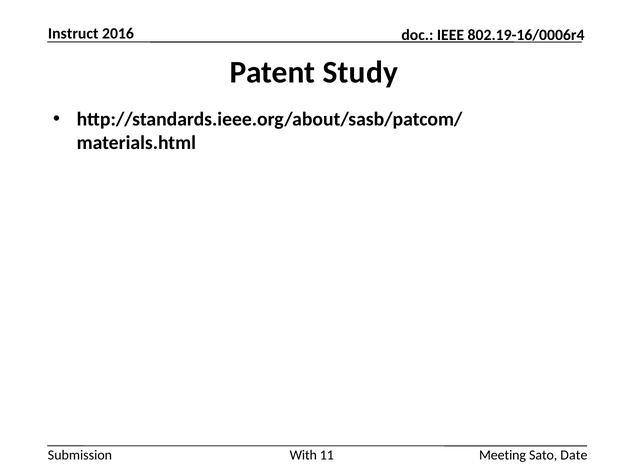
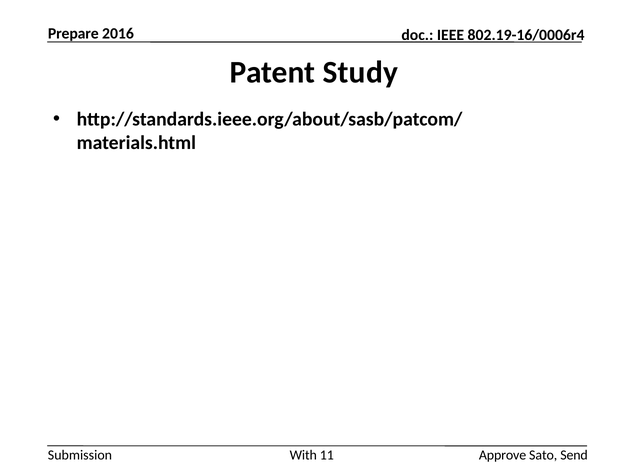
Instruct: Instruct -> Prepare
Meeting: Meeting -> Approve
Date: Date -> Send
